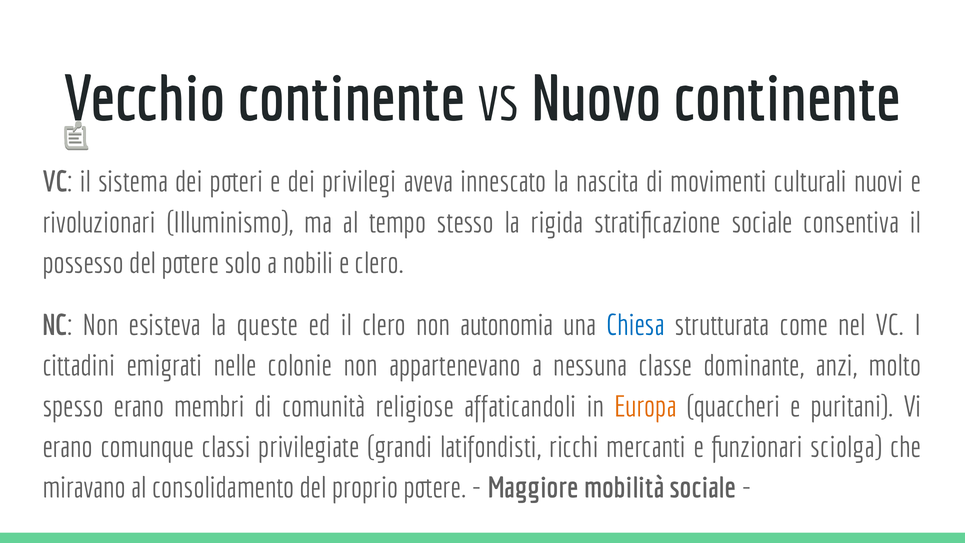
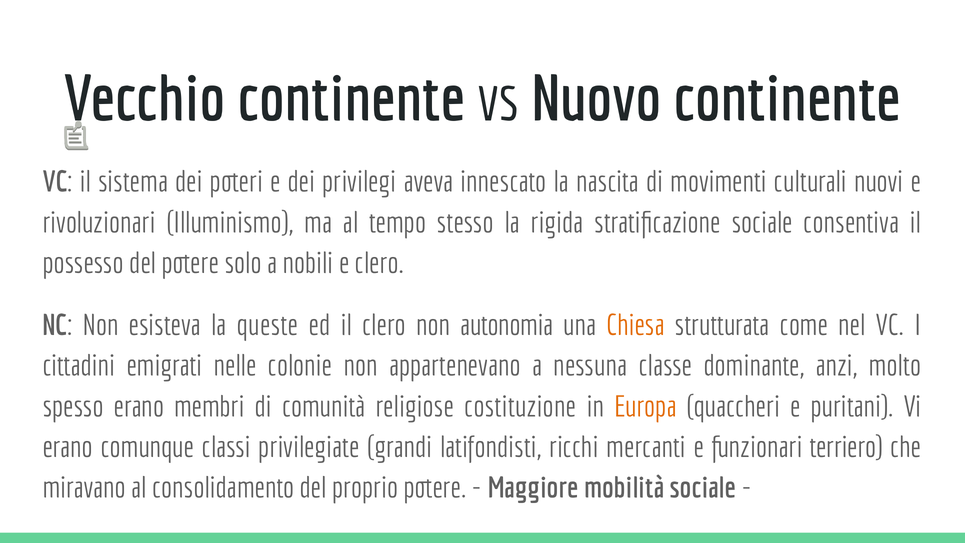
Chiesa colour: blue -> orange
affaticandoli: affaticandoli -> costituzione
sciolga: sciolga -> terriero
